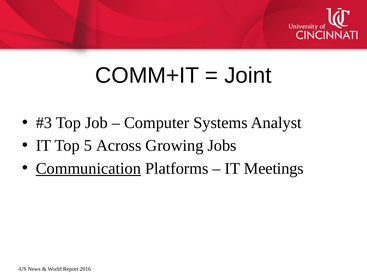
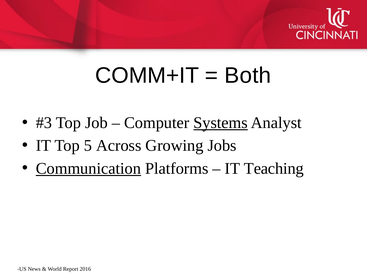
Joint: Joint -> Both
Systems underline: none -> present
Meetings: Meetings -> Teaching
